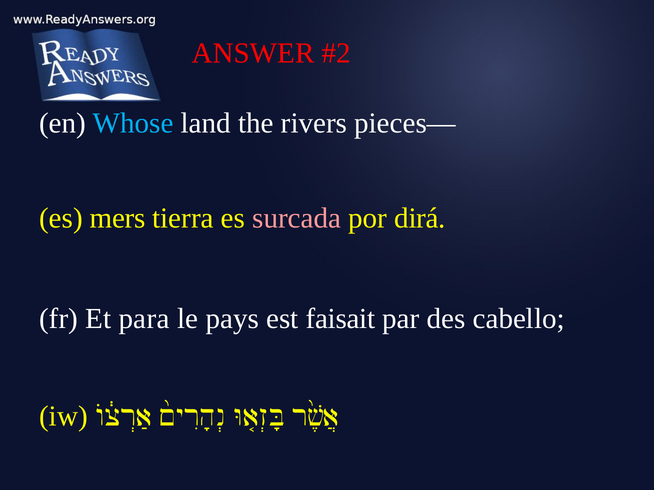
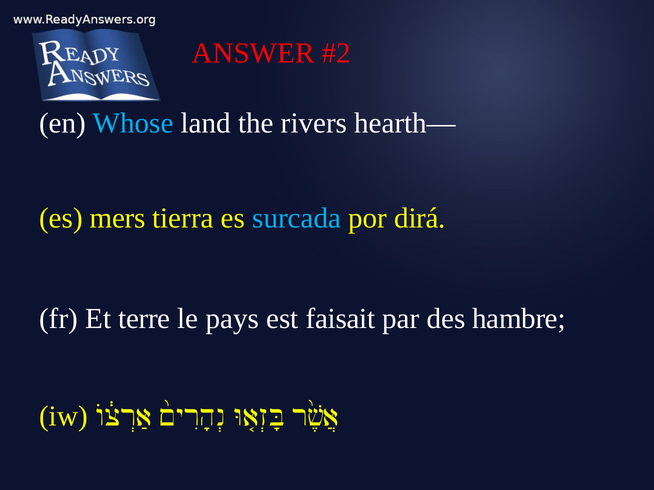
pieces—: pieces— -> hearth—
surcada colour: pink -> light blue
para: para -> terre
cabello: cabello -> hambre
